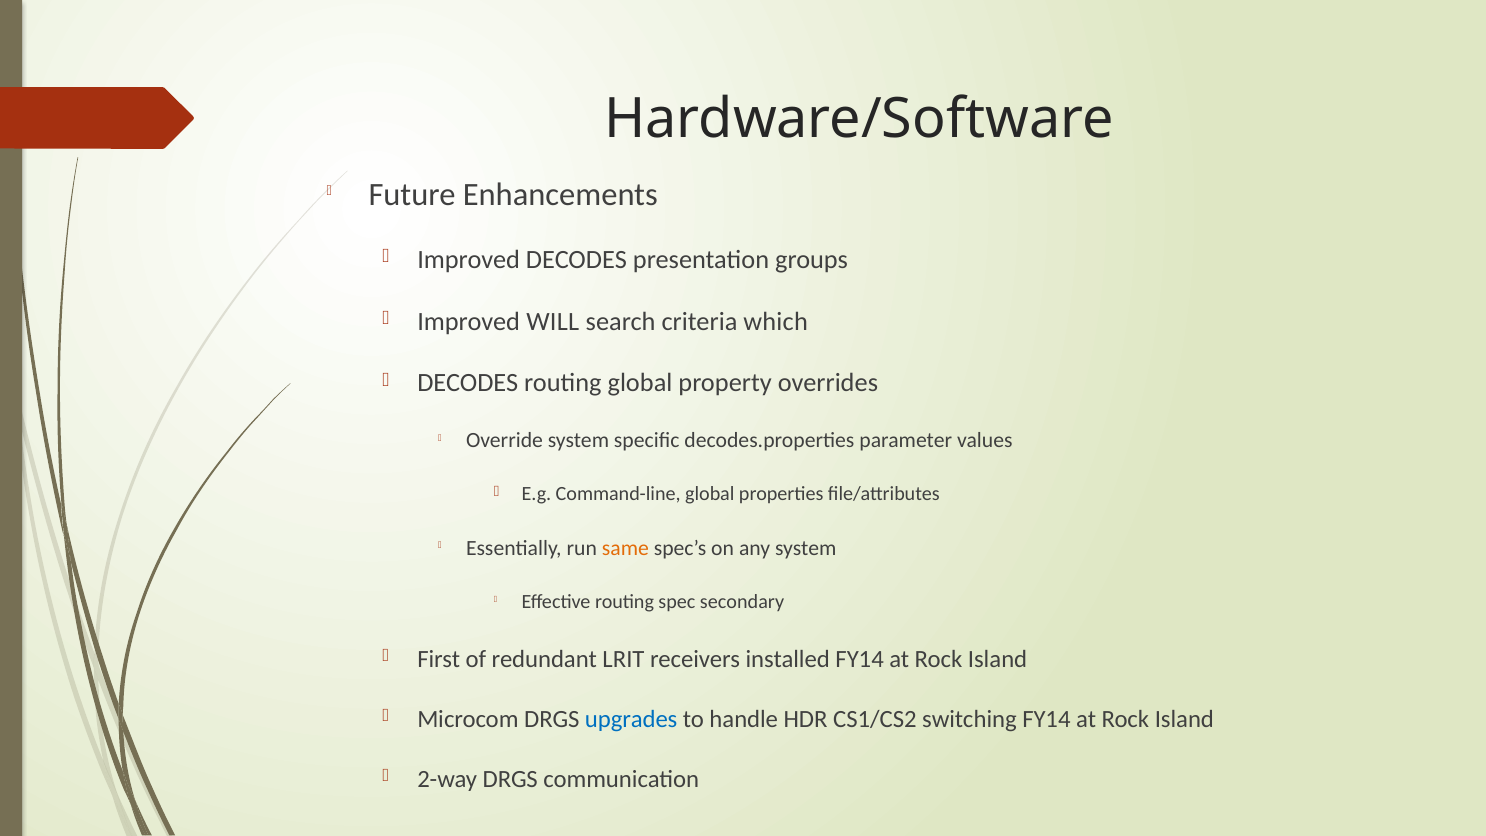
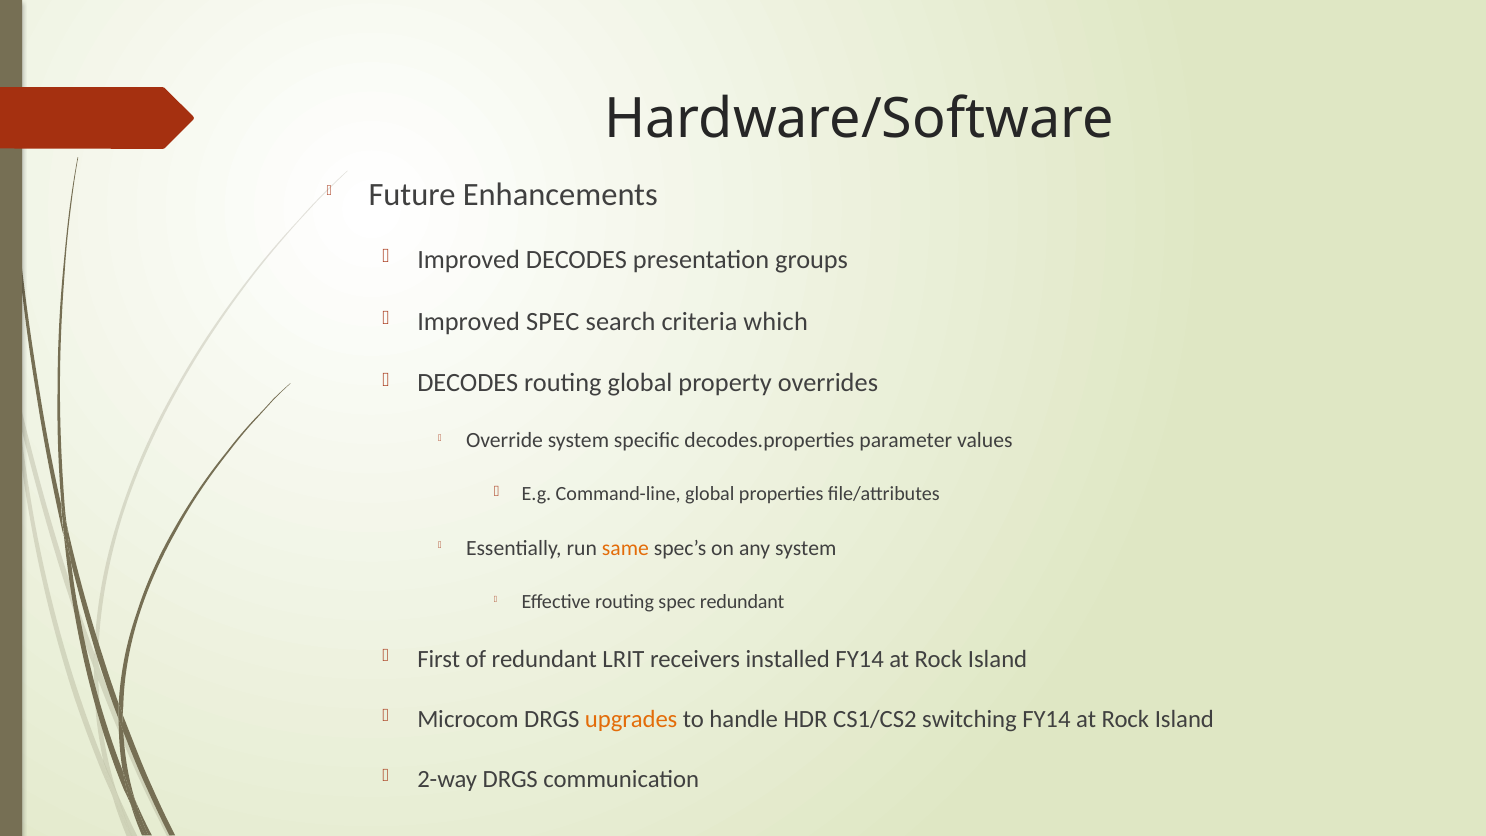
Improved WILL: WILL -> SPEC
spec secondary: secondary -> redundant
upgrades colour: blue -> orange
